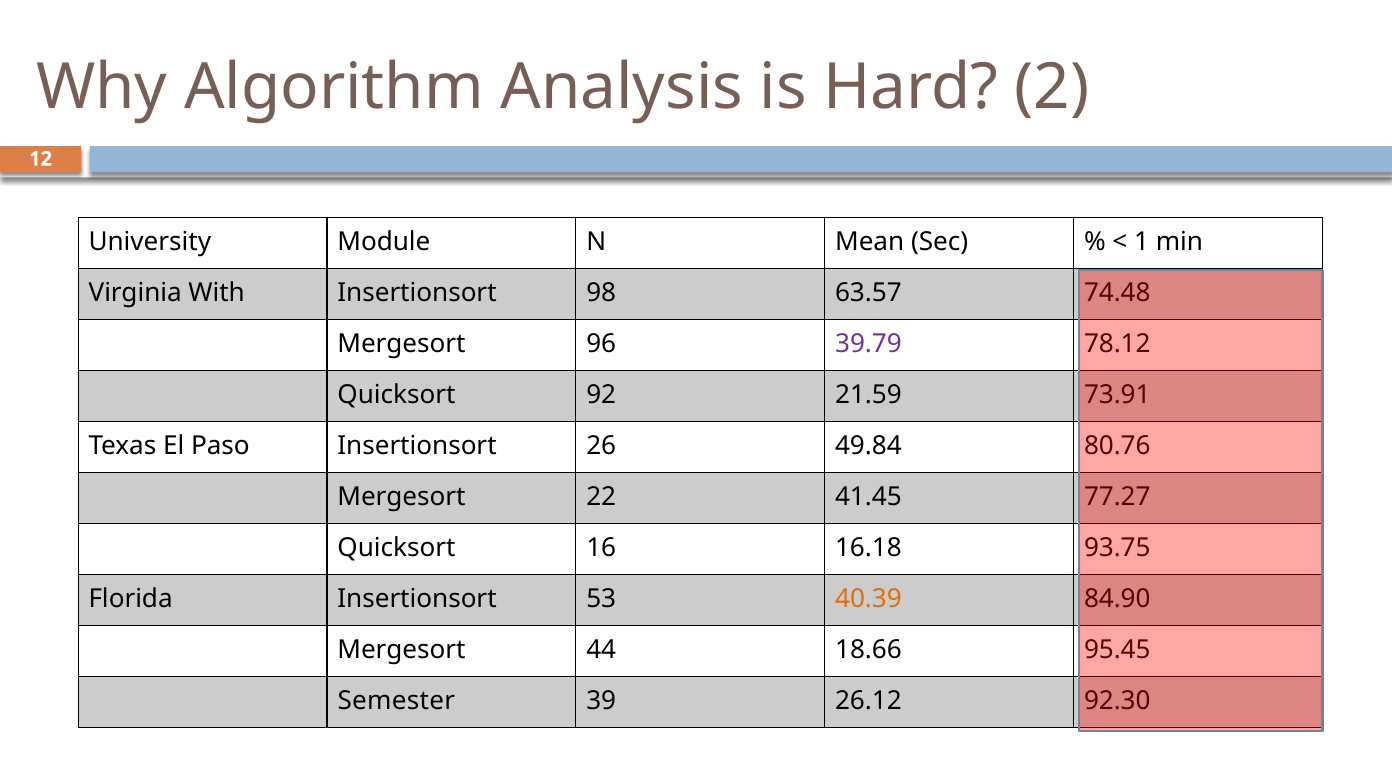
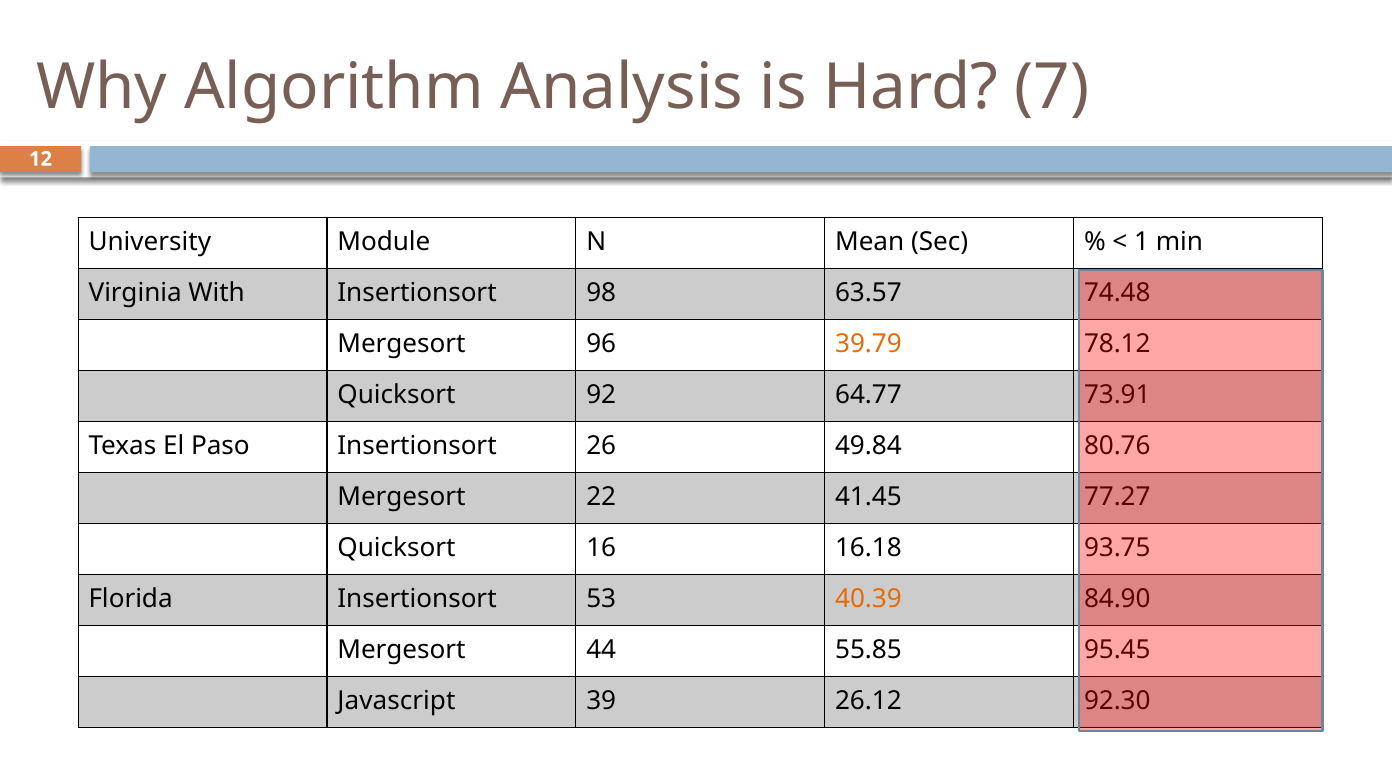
2: 2 -> 7
39.79 colour: purple -> orange
21.59: 21.59 -> 64.77
18.66: 18.66 -> 55.85
Semester: Semester -> Javascript
